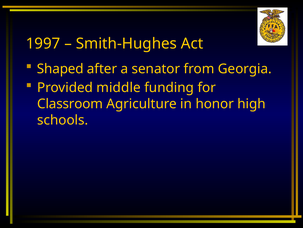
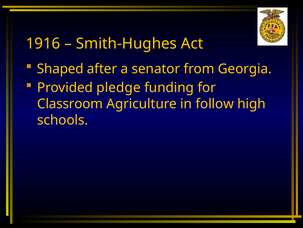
1997: 1997 -> 1916
middle: middle -> pledge
honor: honor -> follow
